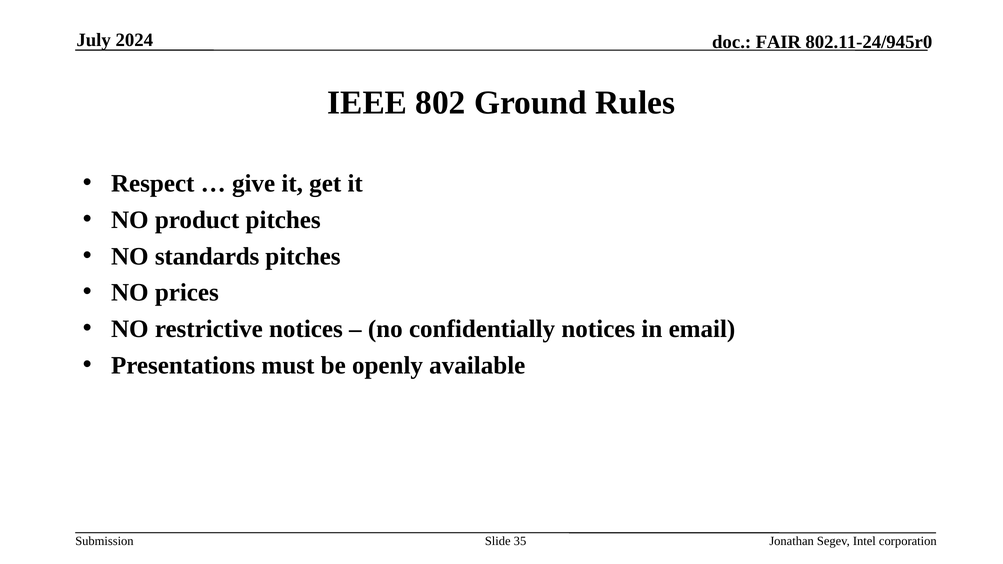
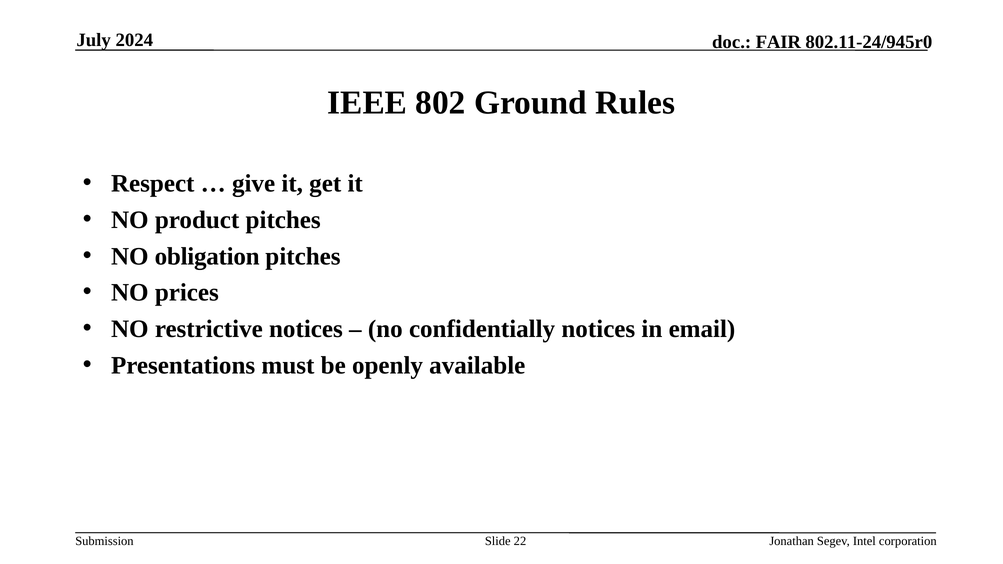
standards: standards -> obligation
35: 35 -> 22
